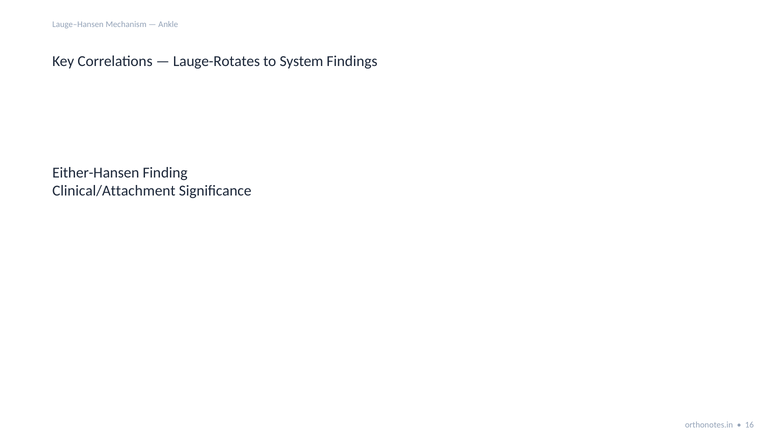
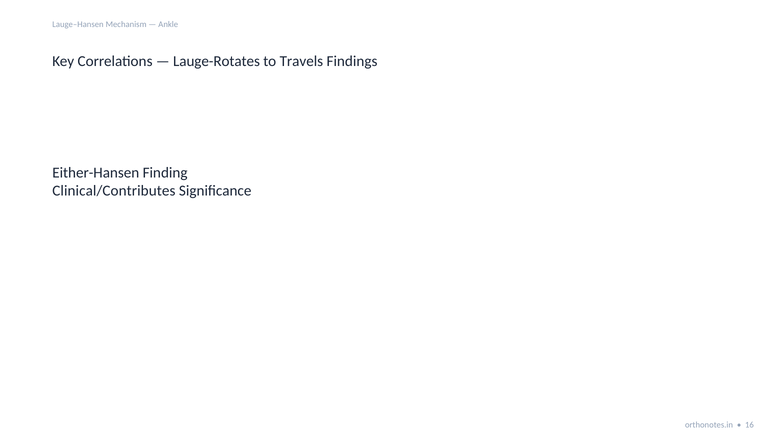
System: System -> Travels
Clinical/Attachment: Clinical/Attachment -> Clinical/Contributes
